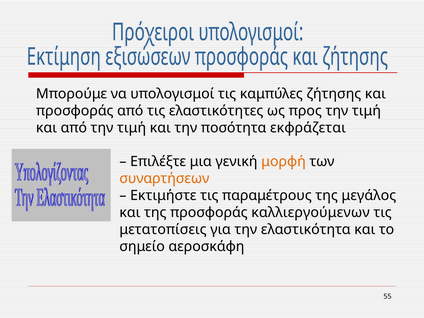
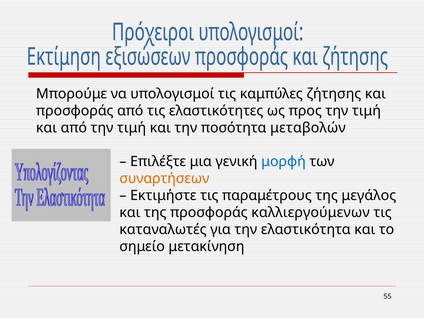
εκφράζεται: εκφράζεται -> μεταβολών
μορφή colour: orange -> blue
μετατοπίσεις: μετατοπίσεις -> καταναλωτές
αεροσκάφη: αεροσκάφη -> μετακίνηση
